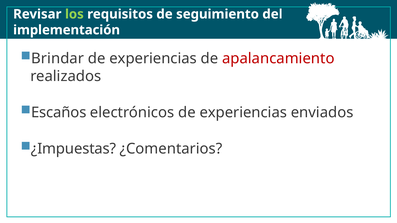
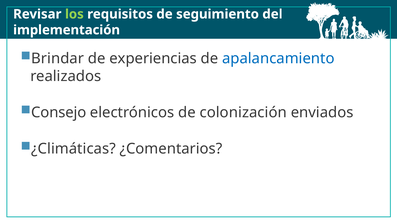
apalancamiento colour: red -> blue
Escaños: Escaños -> Consejo
electrónicos de experiencias: experiencias -> colonización
¿Impuestas: ¿Impuestas -> ¿Climáticas
